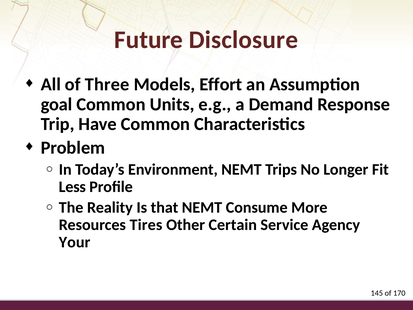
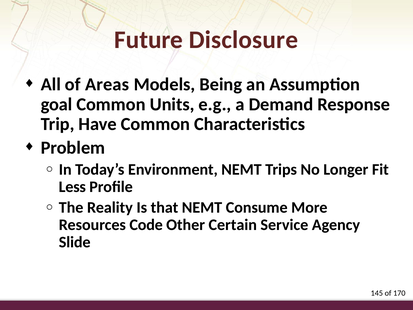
Three: Three -> Areas
Effort: Effort -> Being
Tires: Tires -> Code
Your: Your -> Slide
